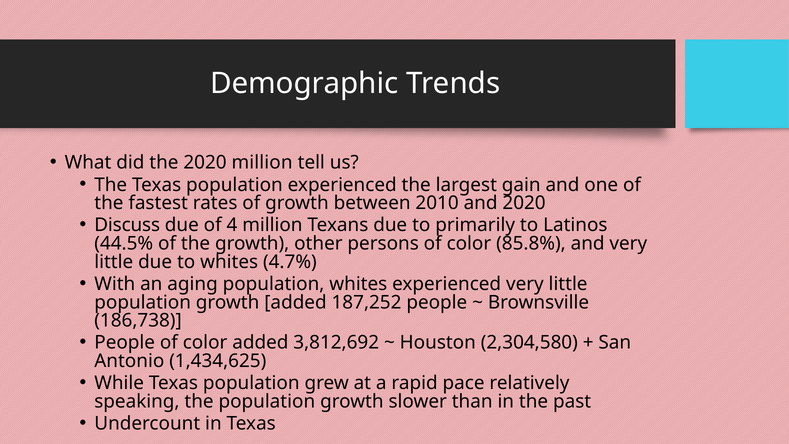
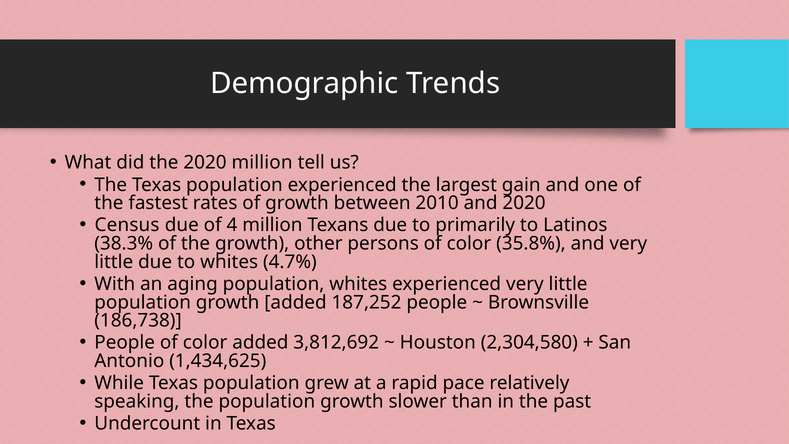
Discuss: Discuss -> Census
44.5%: 44.5% -> 38.3%
85.8%: 85.8% -> 35.8%
